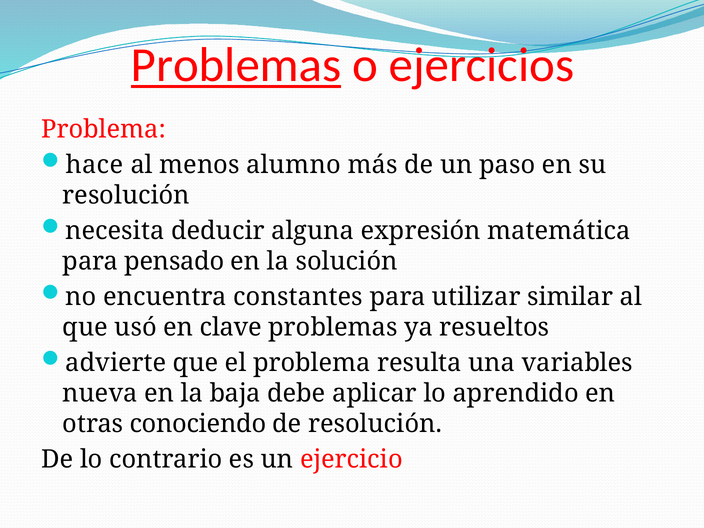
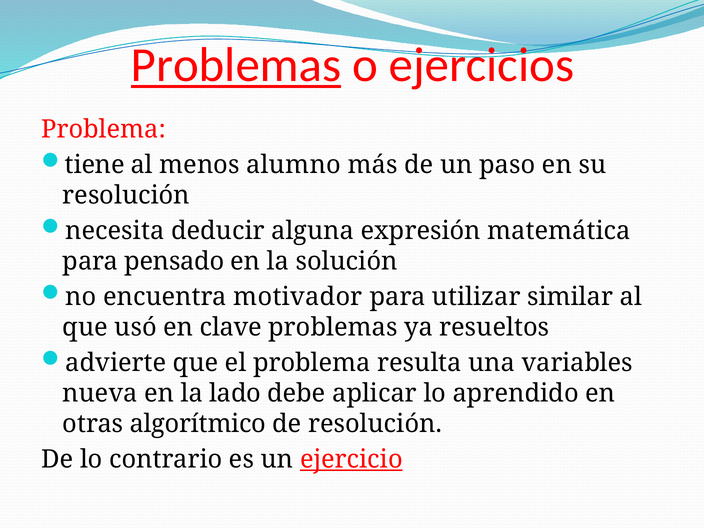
hace: hace -> tiene
constantes: constantes -> motivador
baja: baja -> lado
conociendo: conociendo -> algorítmico
ejercicio underline: none -> present
